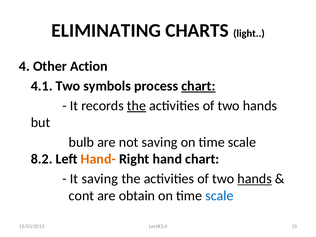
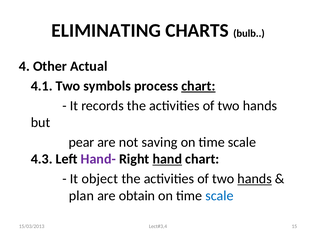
light: light -> bulb
Action: Action -> Actual
the at (137, 106) underline: present -> none
bulb: bulb -> pear
8.2: 8.2 -> 4.3
Hand- colour: orange -> purple
hand underline: none -> present
It saving: saving -> object
cont: cont -> plan
